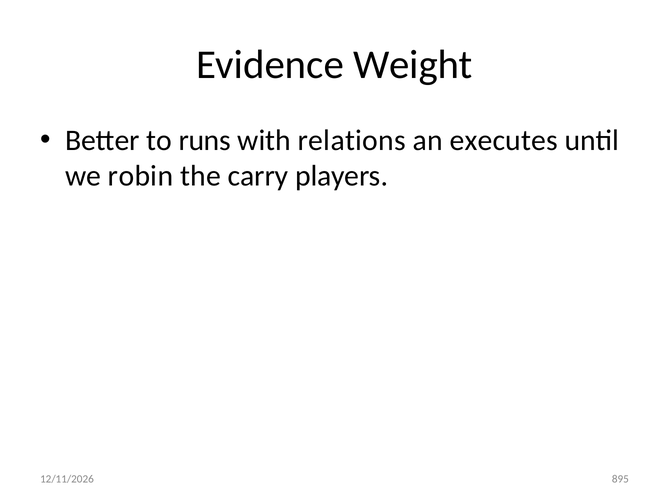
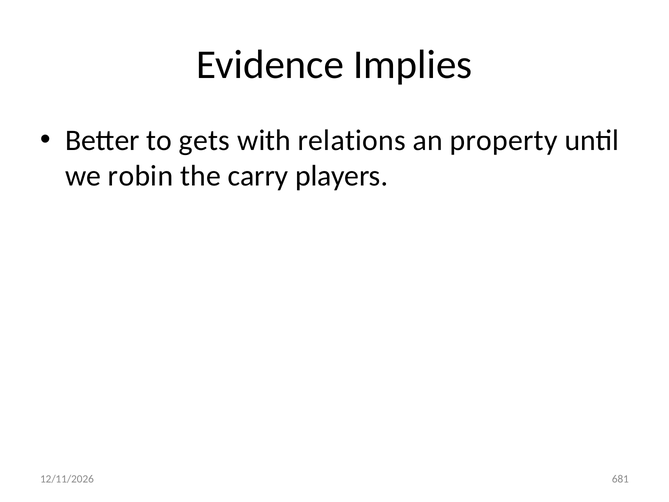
Weight: Weight -> Implies
runs: runs -> gets
executes: executes -> property
895: 895 -> 681
